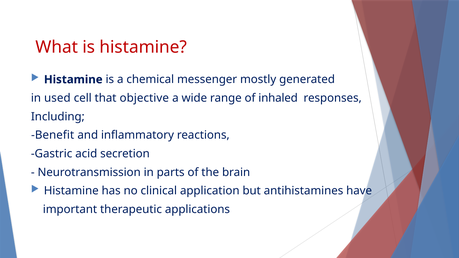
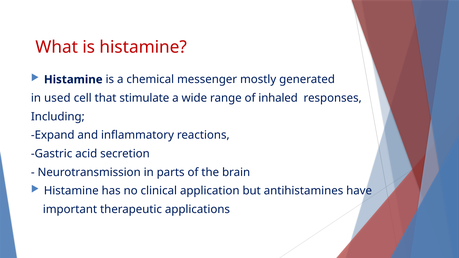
objective: objective -> stimulate
Benefit: Benefit -> Expand
